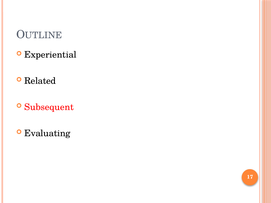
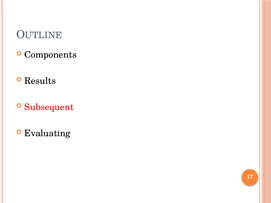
Experiential: Experiential -> Components
Related: Related -> Results
